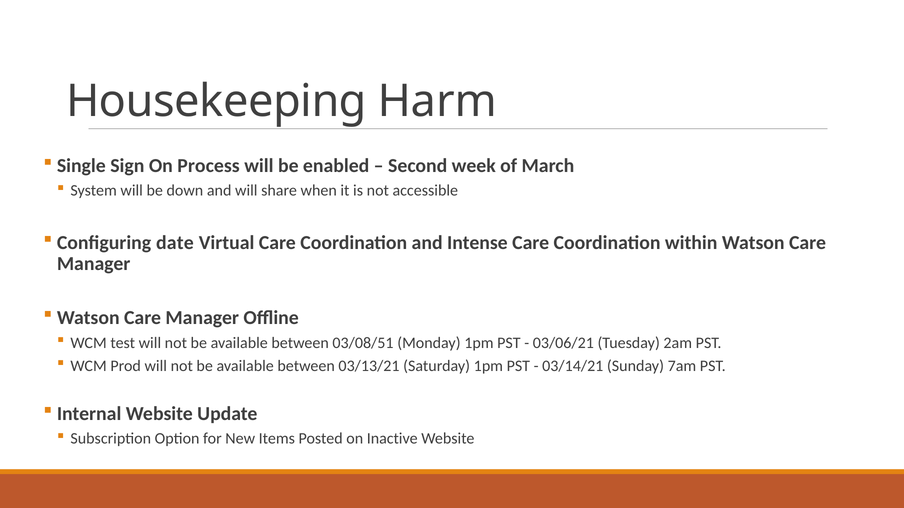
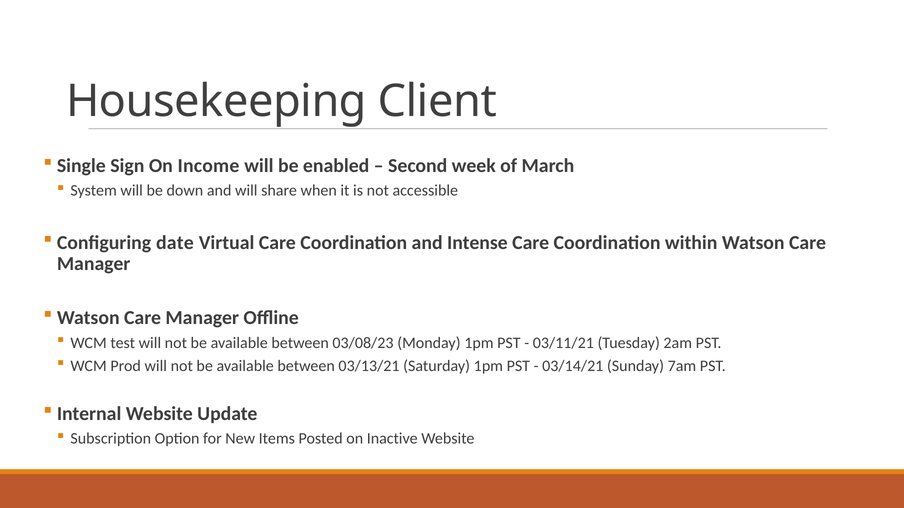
Harm: Harm -> Client
Process: Process -> Income
03/08/51: 03/08/51 -> 03/08/23
03/06/21: 03/06/21 -> 03/11/21
